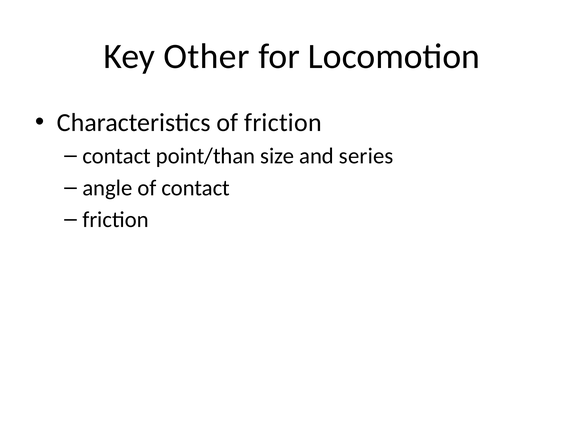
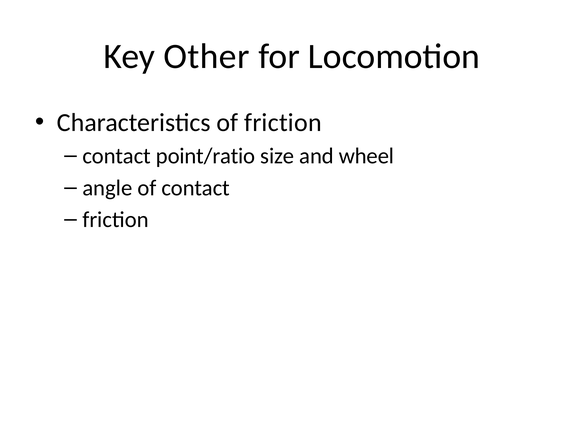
point/than: point/than -> point/ratio
series: series -> wheel
